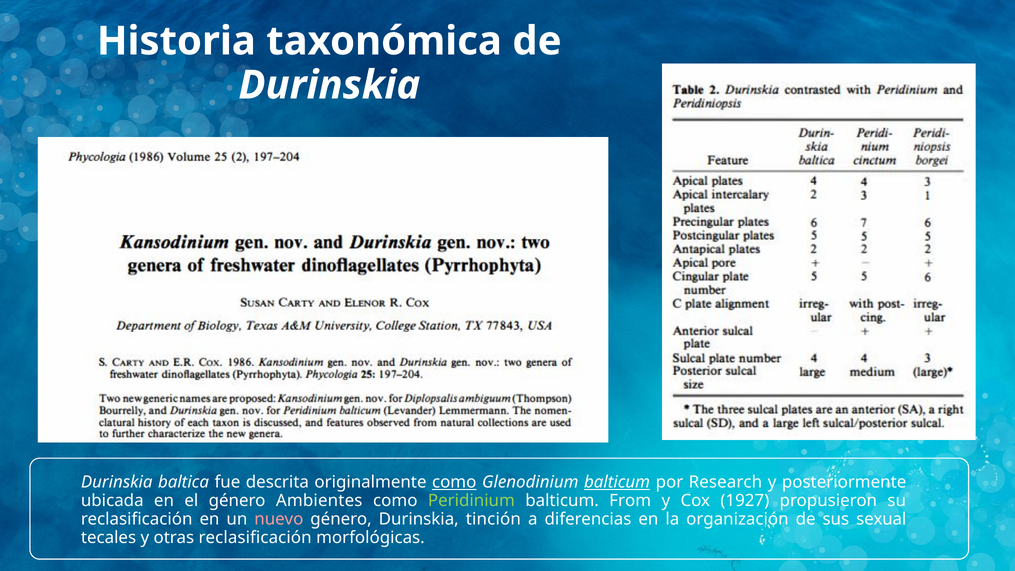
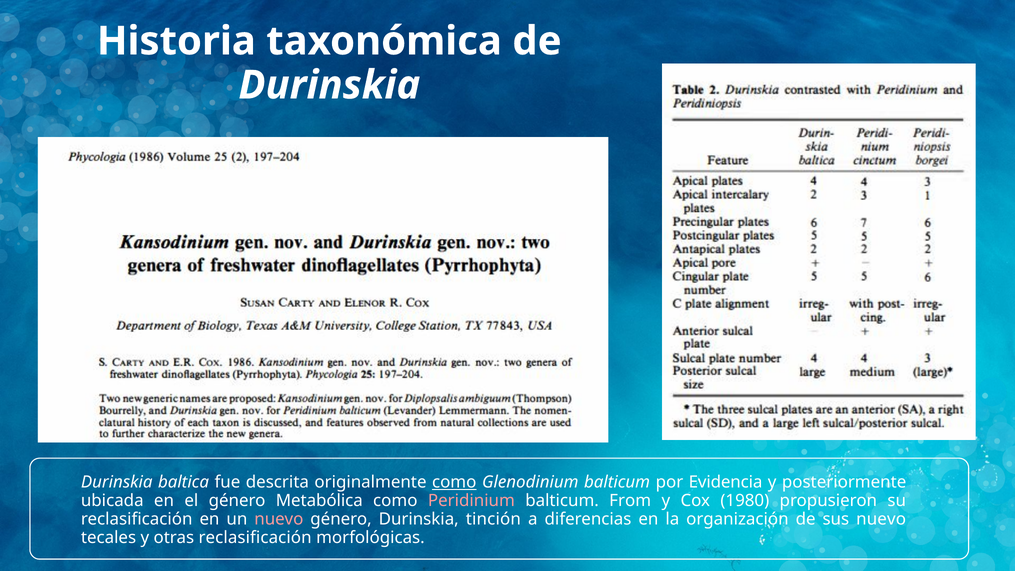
balticum at (617, 482) underline: present -> none
Research: Research -> Evidencia
Ambientes: Ambientes -> Metabólica
Peridinium colour: light green -> pink
1927: 1927 -> 1980
sus sexual: sexual -> nuevo
